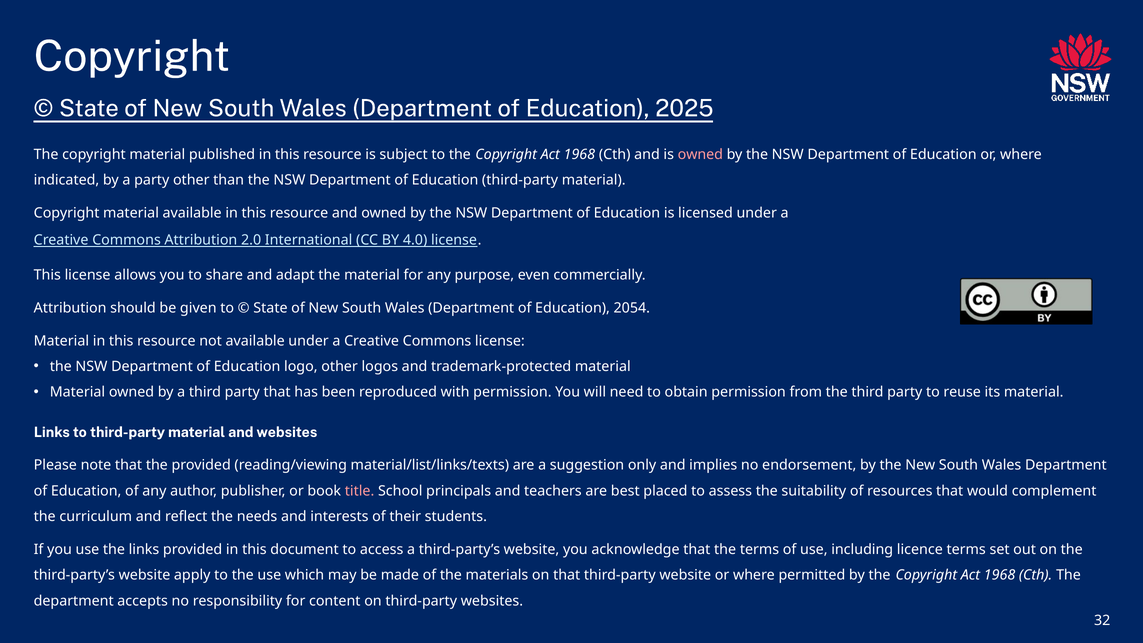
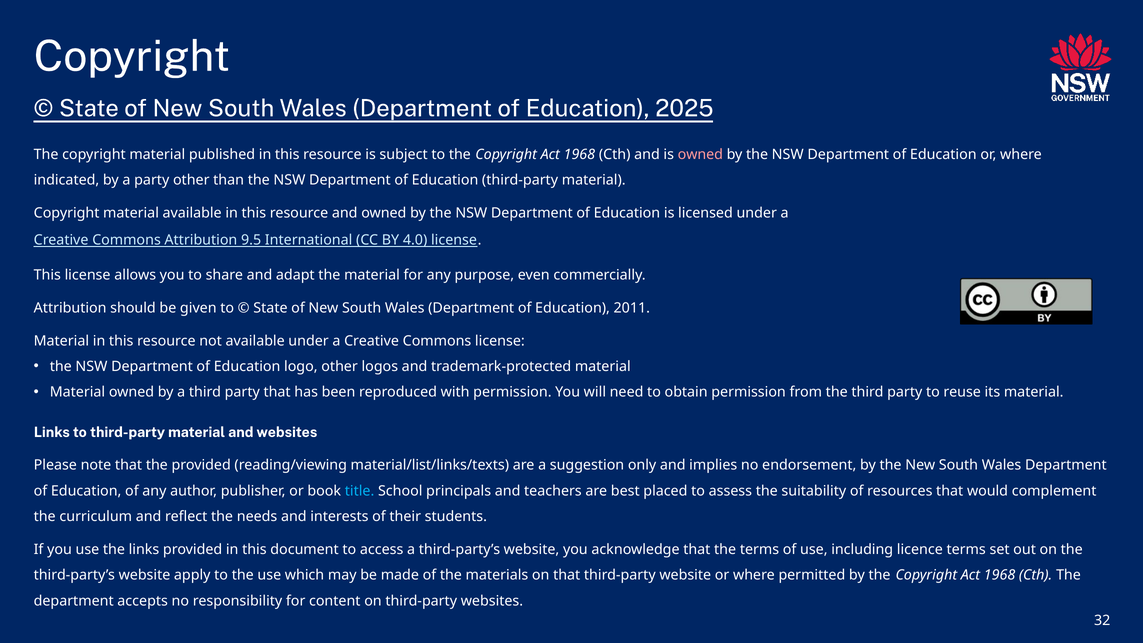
2.0: 2.0 -> 9.5
2054: 2054 -> 2011
title colour: pink -> light blue
